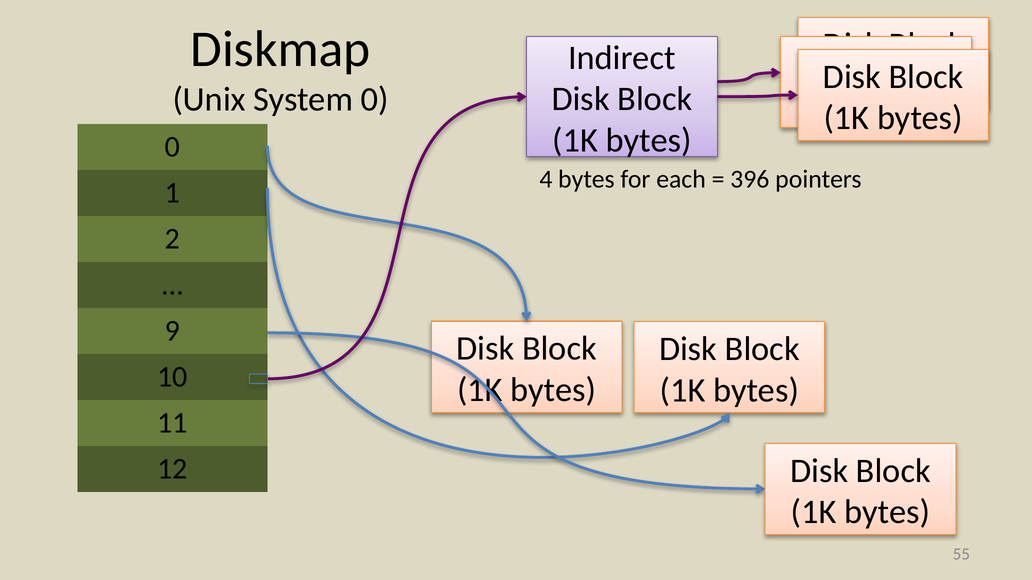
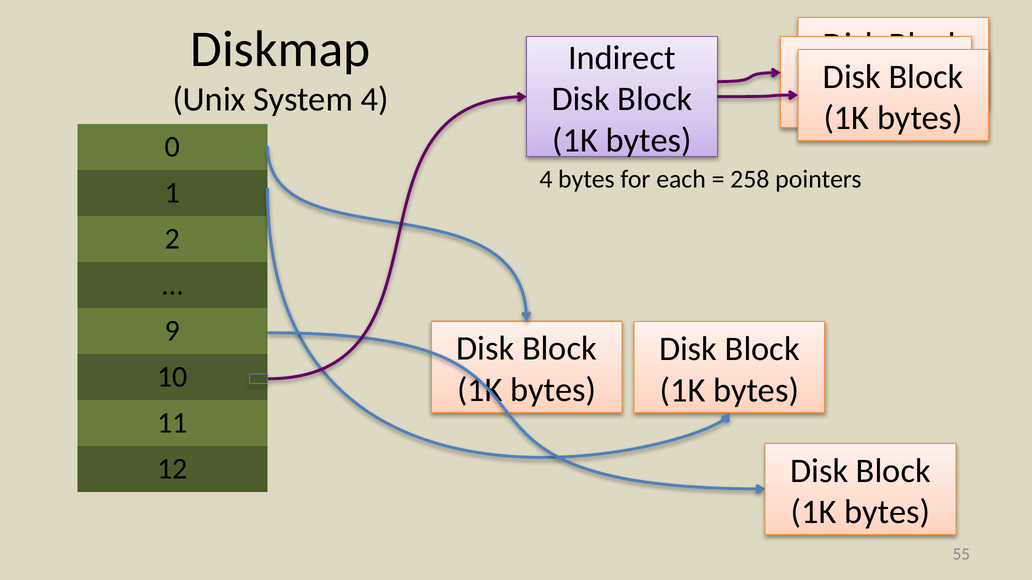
System 0: 0 -> 4
396: 396 -> 258
